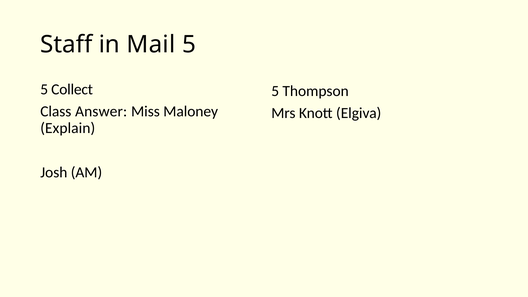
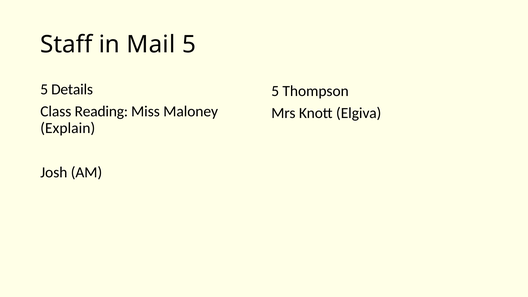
Collect: Collect -> Details
Answer: Answer -> Reading
